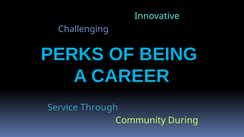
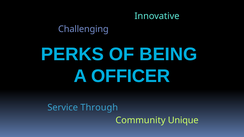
CAREER: CAREER -> OFFICER
During: During -> Unique
